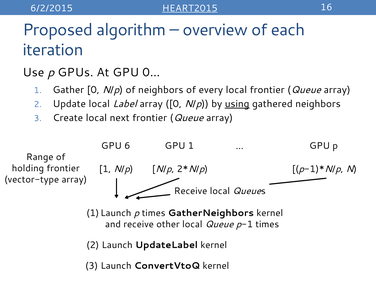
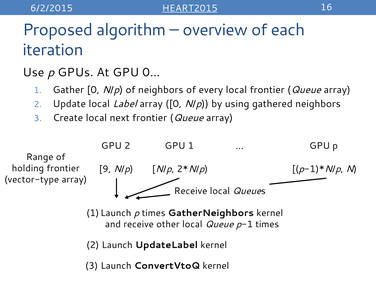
using underline: present -> none
GPU 6: 6 -> 2
1 at (105, 169): 1 -> 9
